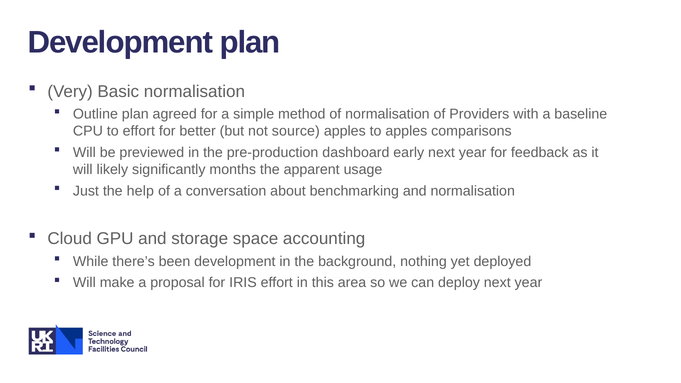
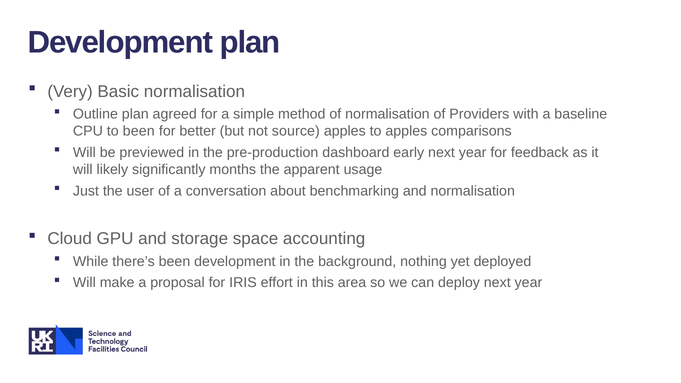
to effort: effort -> been
help: help -> user
